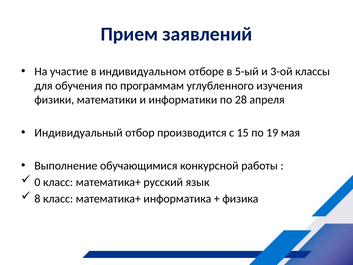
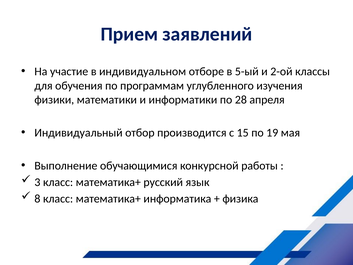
3-ой: 3-ой -> 2-ой
0: 0 -> 3
